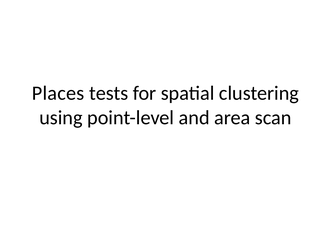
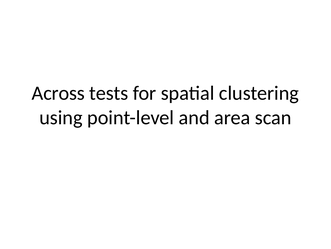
Places: Places -> Across
